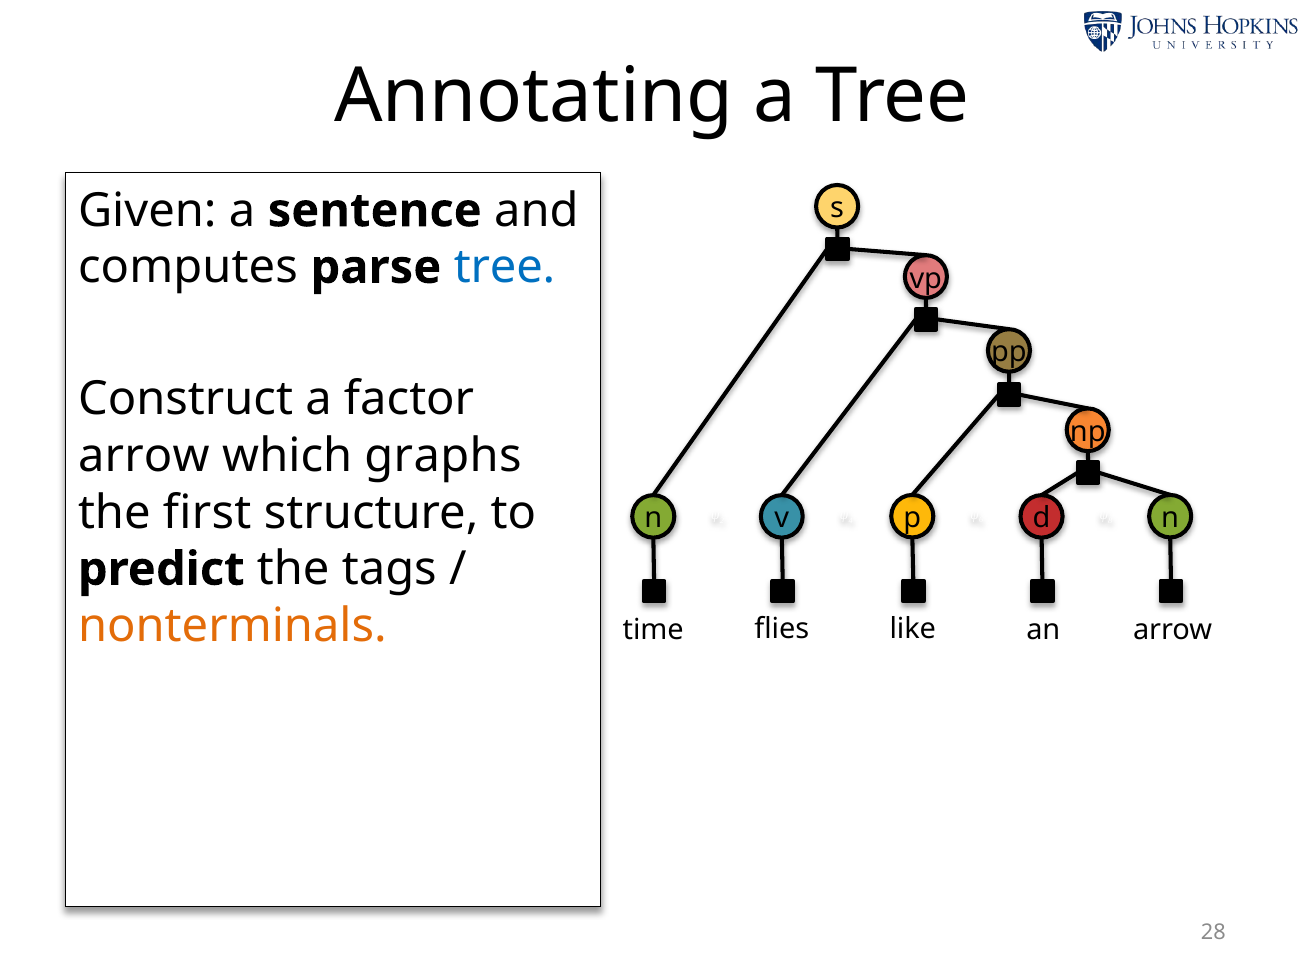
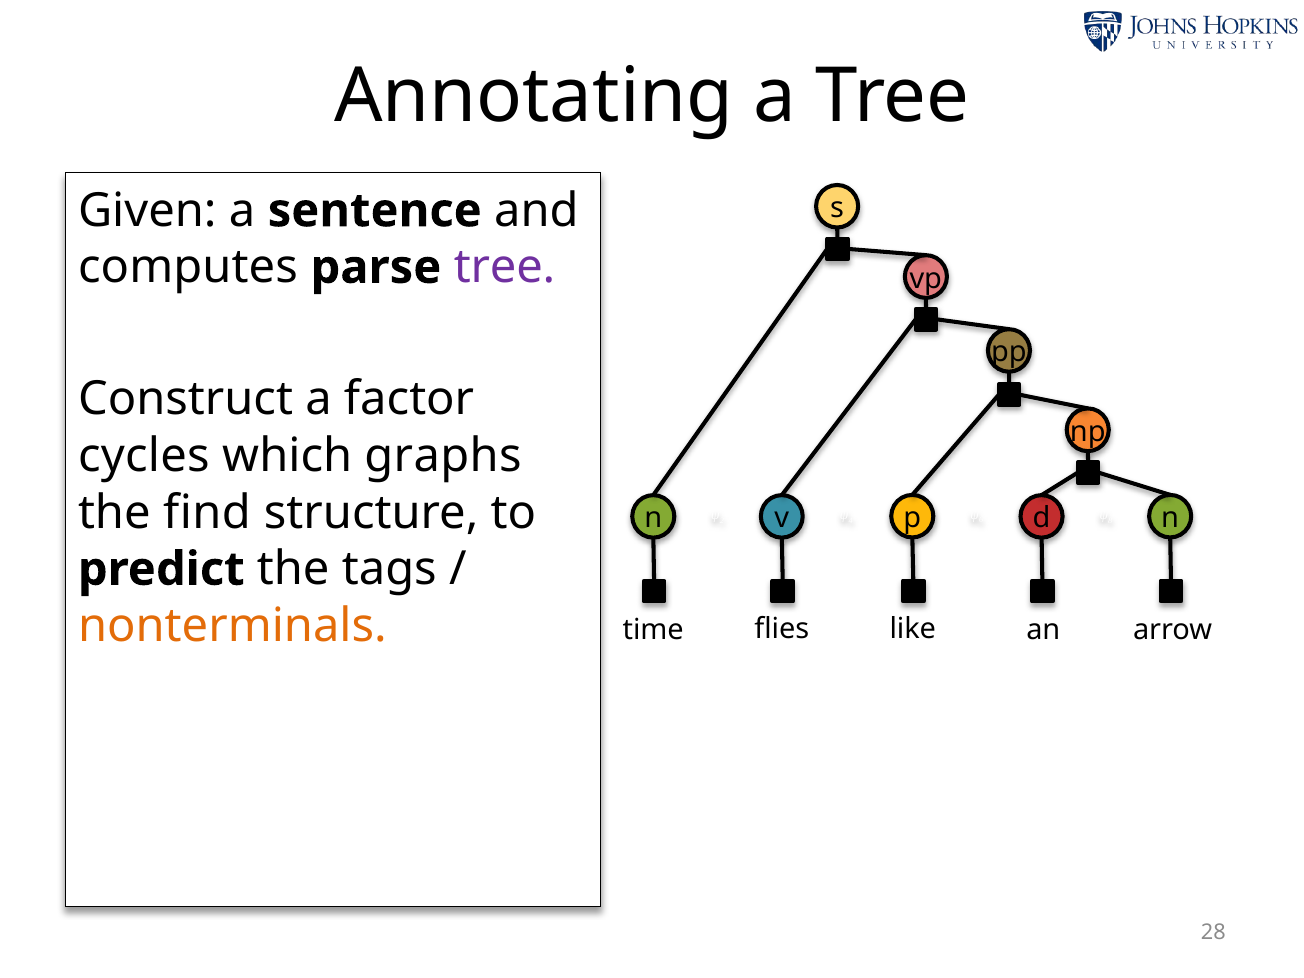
tree at (505, 267) colour: blue -> purple
arrow at (144, 456): arrow -> cycles
first: first -> find
